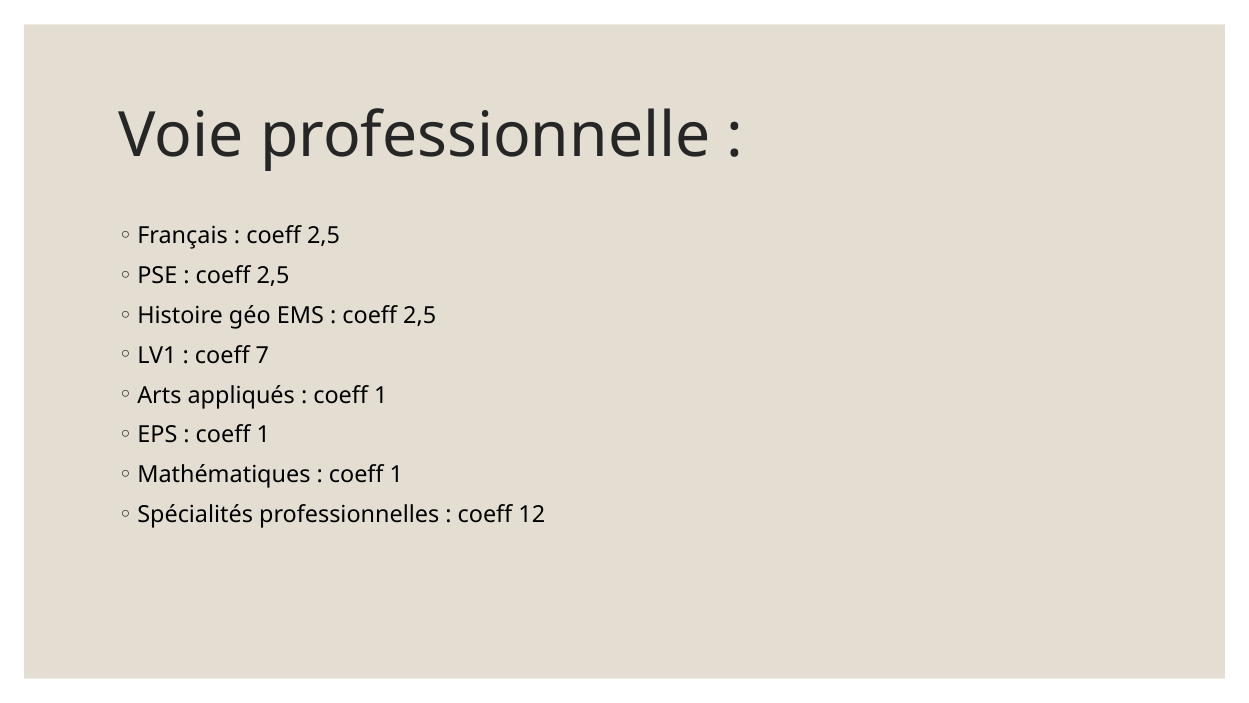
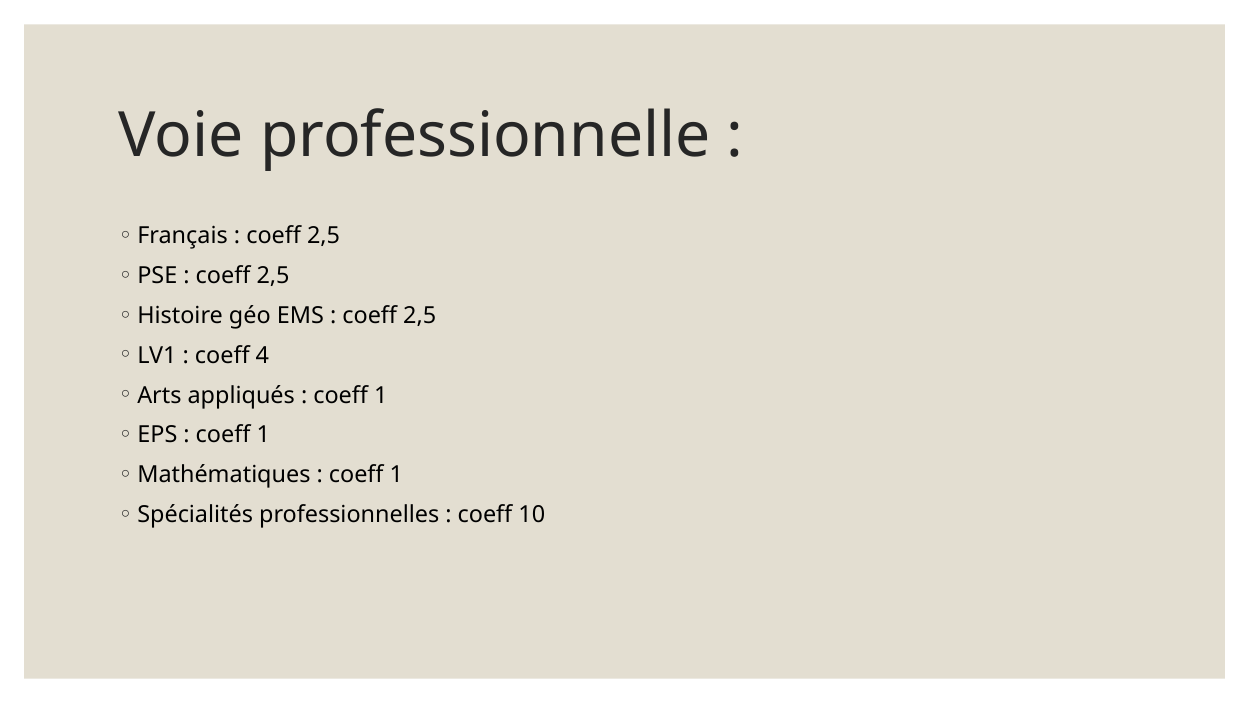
7: 7 -> 4
12: 12 -> 10
